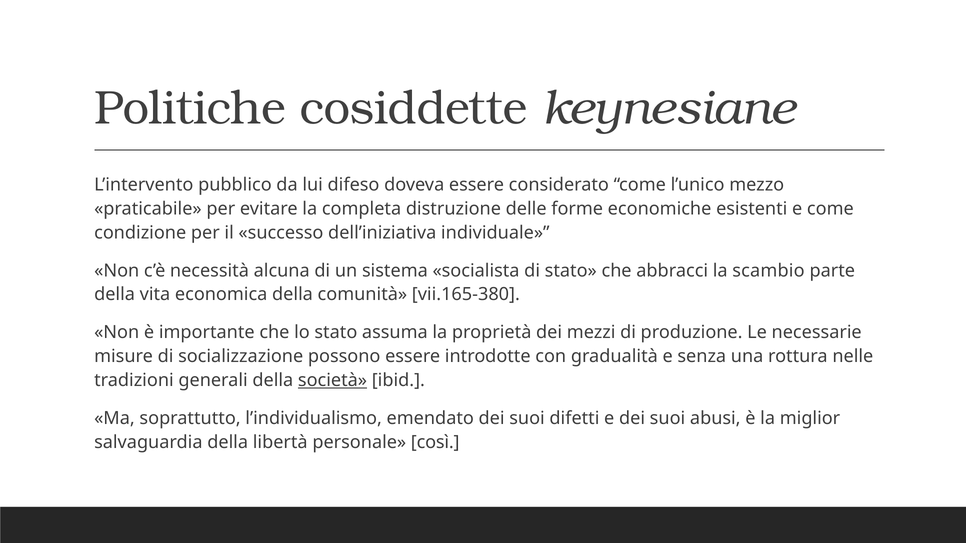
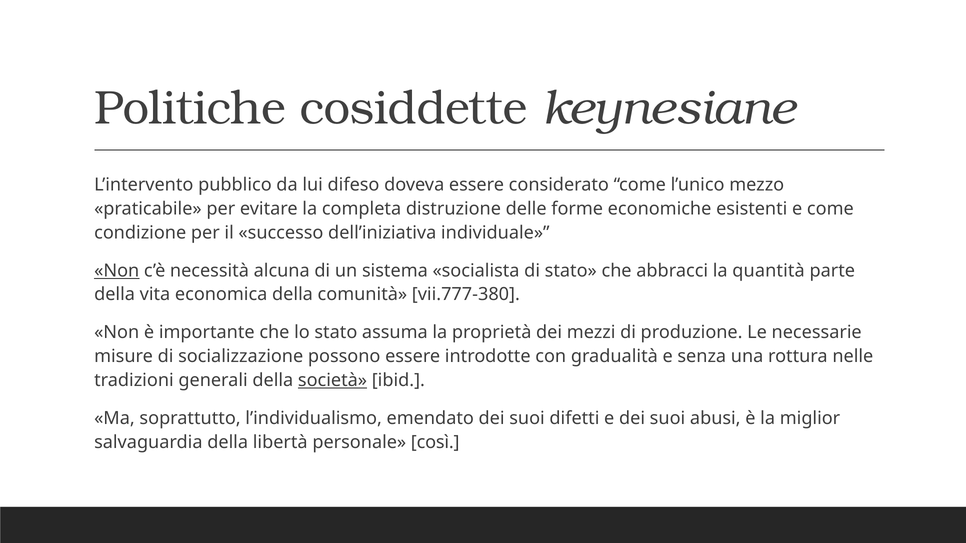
Non at (117, 271) underline: none -> present
scambio: scambio -> quantità
vii.165-380: vii.165-380 -> vii.777-380
